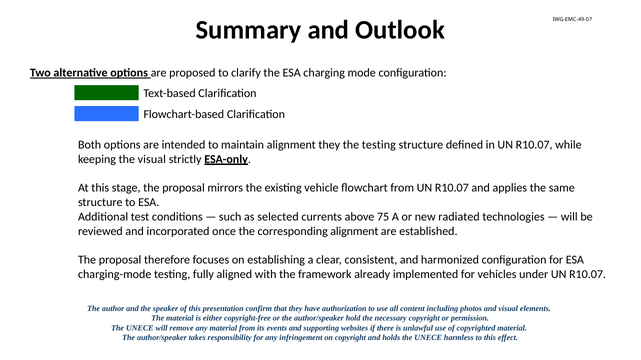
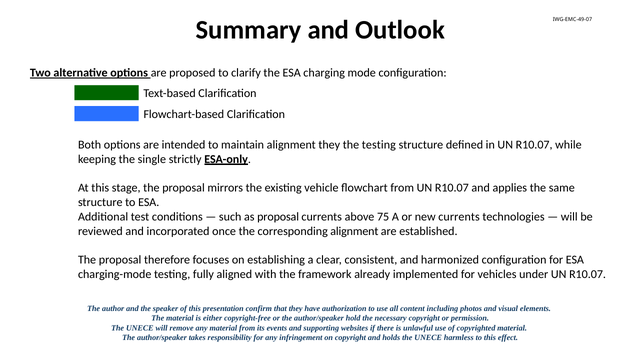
the visual: visual -> single
as selected: selected -> proposal
new radiated: radiated -> currents
